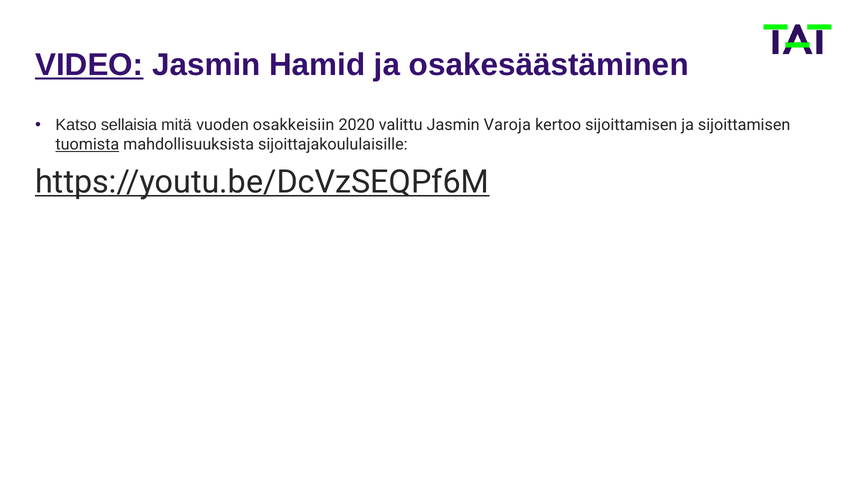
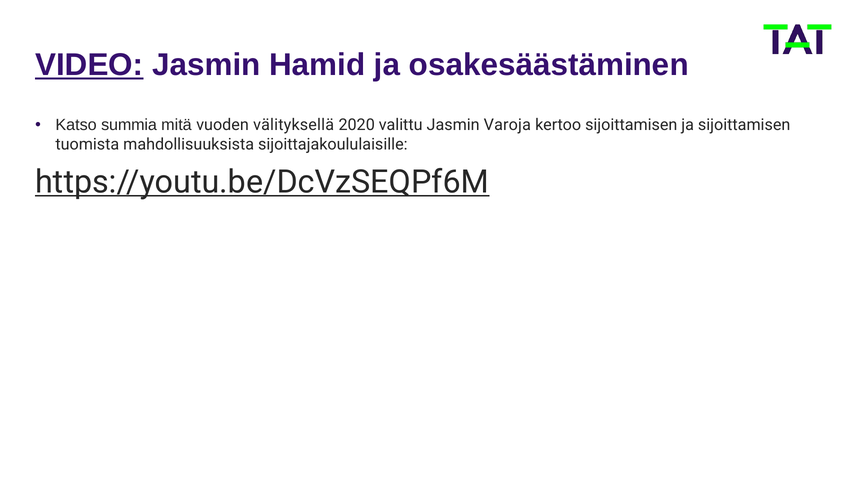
sellaisia: sellaisia -> summia
osakkeisiin: osakkeisiin -> välityksellä
tuomista underline: present -> none
